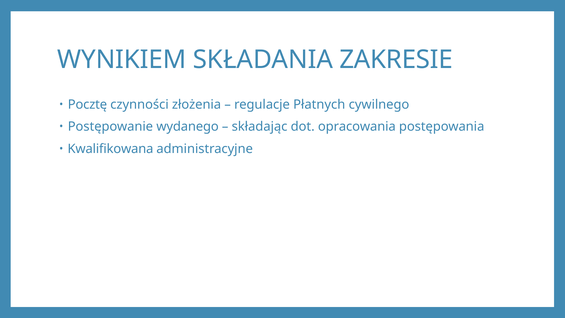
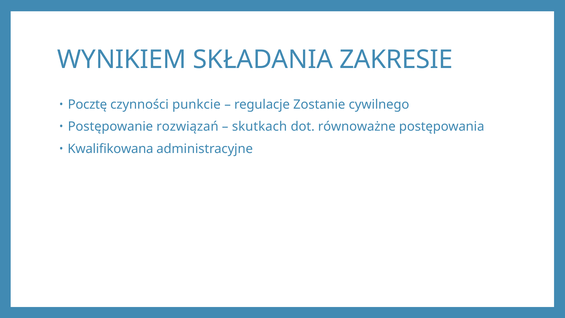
złożenia: złożenia -> punkcie
Płatnych: Płatnych -> Zostanie
wydanego: wydanego -> rozwiązań
składając: składając -> skutkach
opracowania: opracowania -> równoważne
